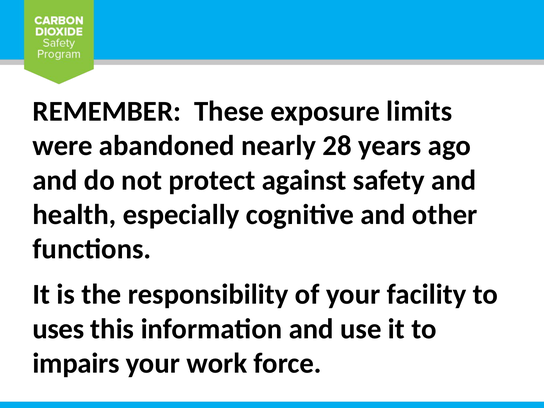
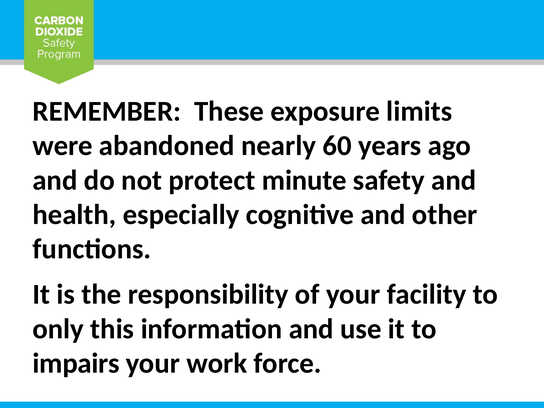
28: 28 -> 60
against: against -> minute
uses: uses -> only
